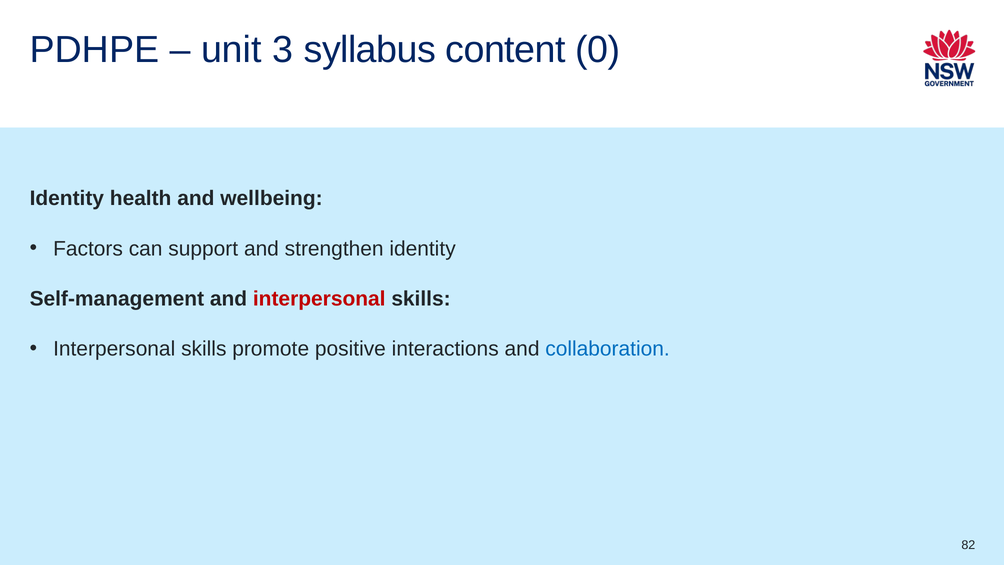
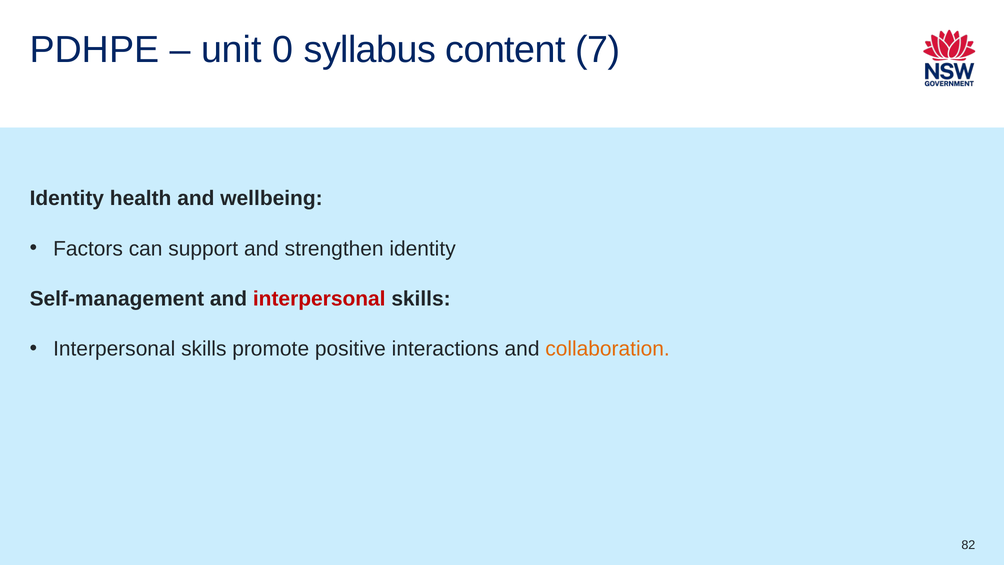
3: 3 -> 0
0: 0 -> 7
collaboration colour: blue -> orange
